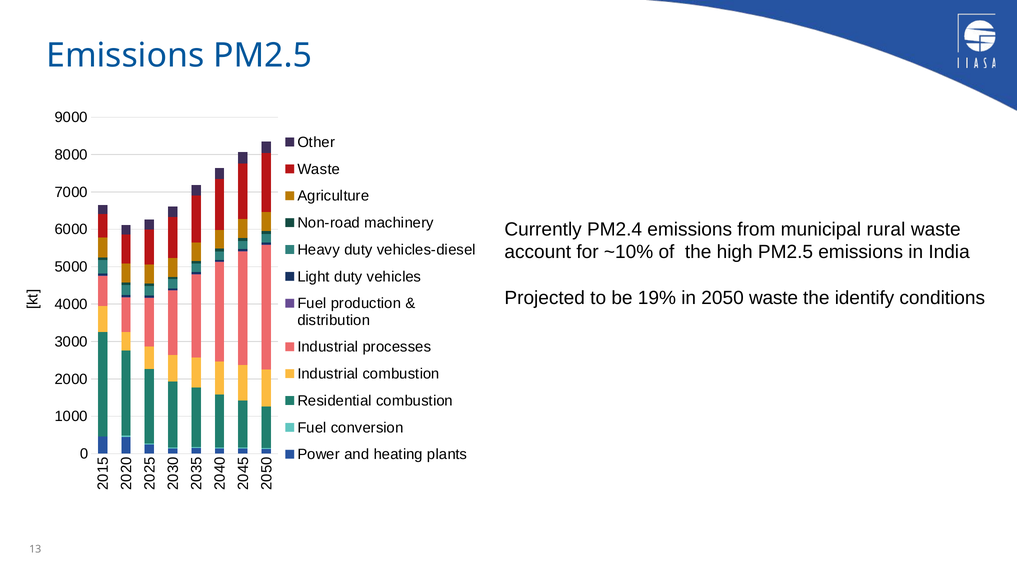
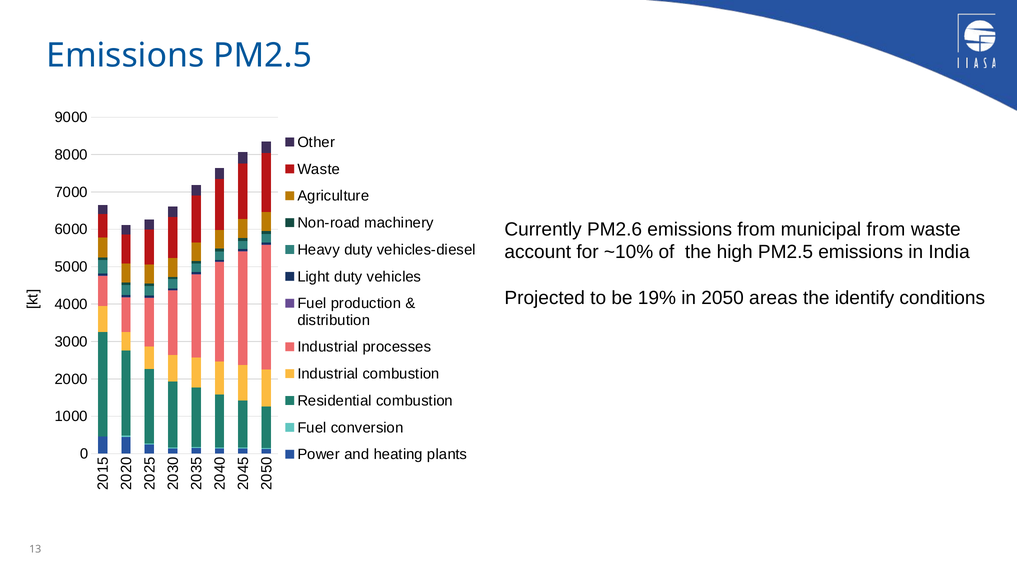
PM2.4: PM2.4 -> PM2.6
municipal rural: rural -> from
2050 waste: waste -> areas
